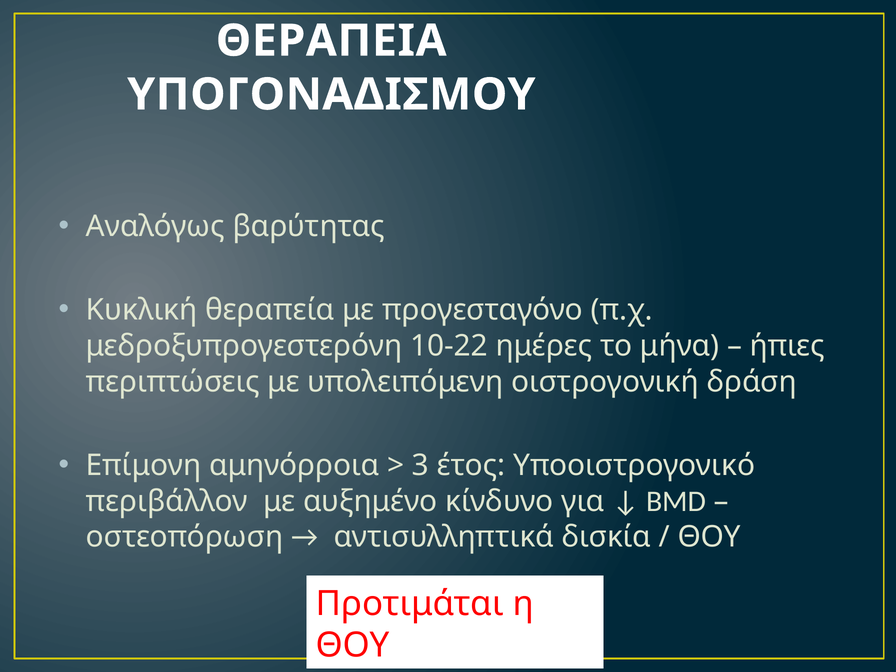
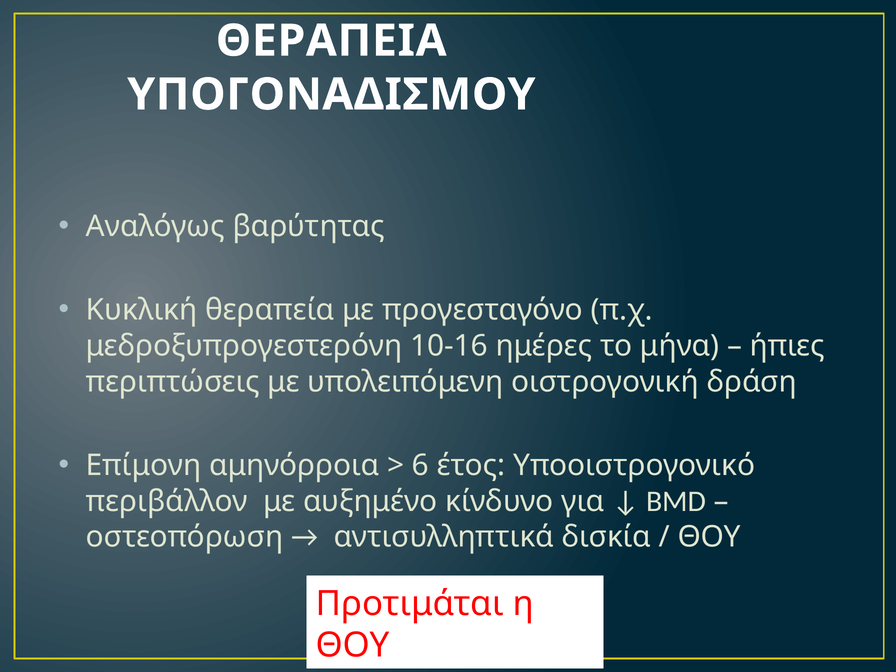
10-22: 10-22 -> 10-16
3: 3 -> 6
